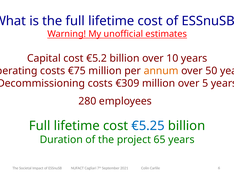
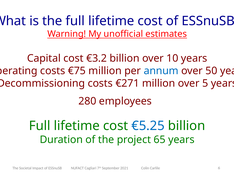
€5.2: €5.2 -> €3.2
annum colour: orange -> blue
€309: €309 -> €271
